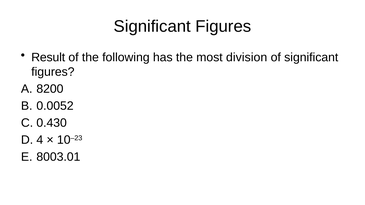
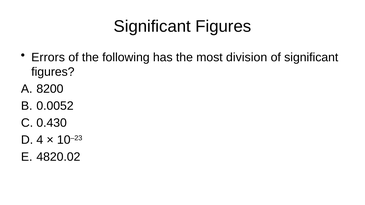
Result: Result -> Errors
8003.01: 8003.01 -> 4820.02
